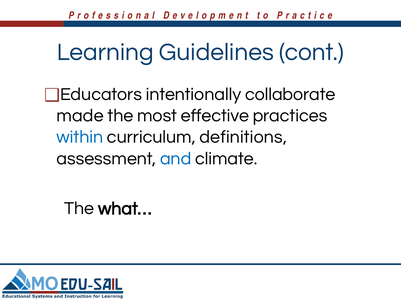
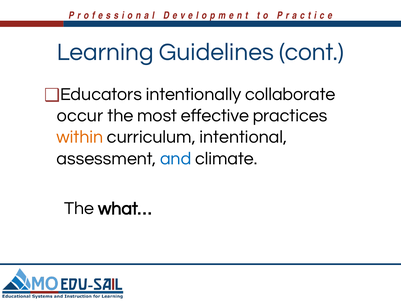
made: made -> occur
within colour: blue -> orange
definitions: definitions -> intentional
